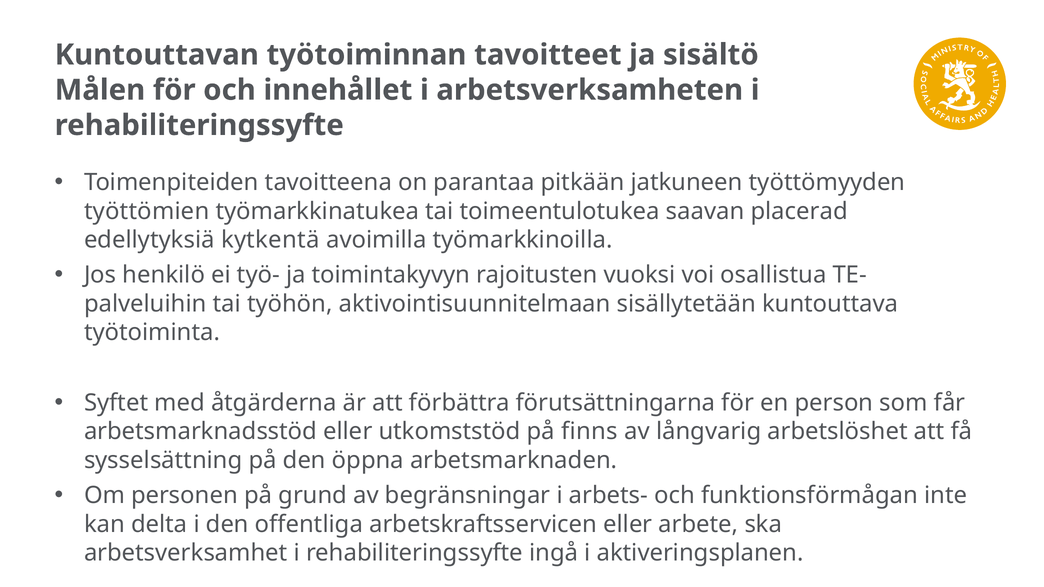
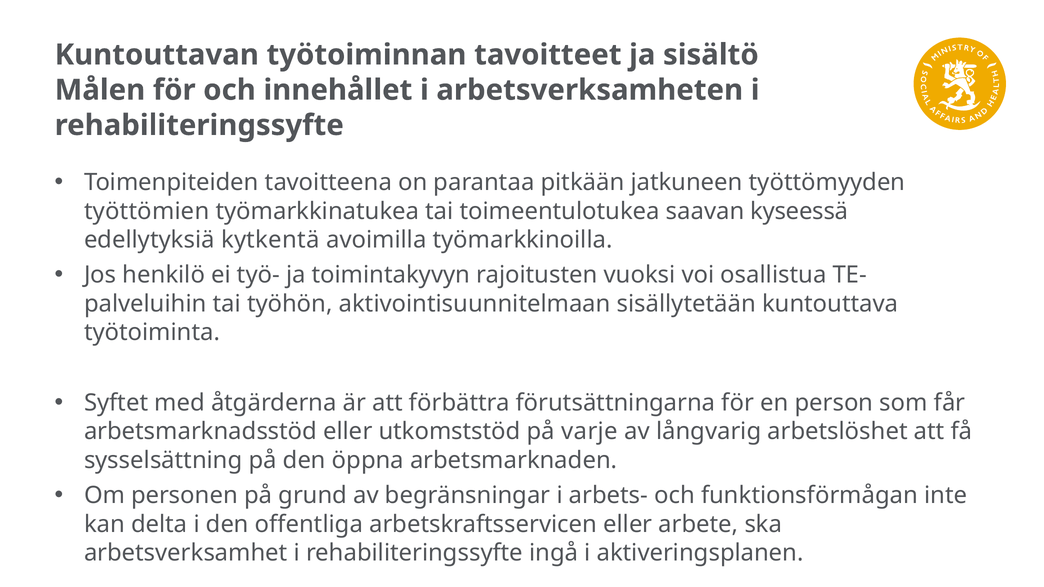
placerad: placerad -> kyseessä
finns: finns -> varje
